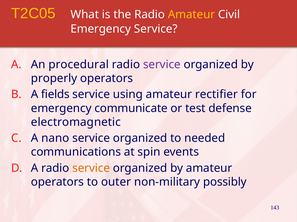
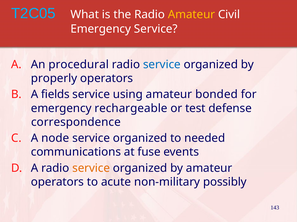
T2C05 colour: yellow -> light blue
service at (162, 65) colour: purple -> blue
rectifier: rectifier -> bonded
communicate: communicate -> rechargeable
electromagnetic: electromagnetic -> correspondence
nano: nano -> node
spin: spin -> fuse
outer: outer -> acute
